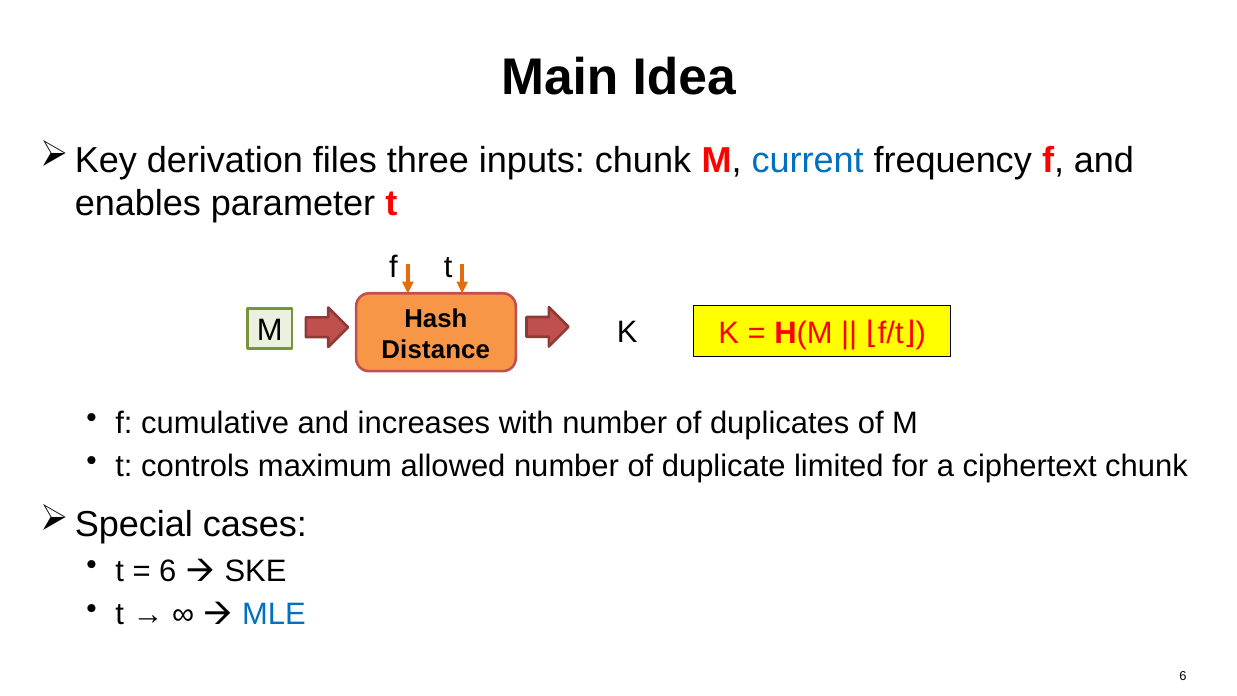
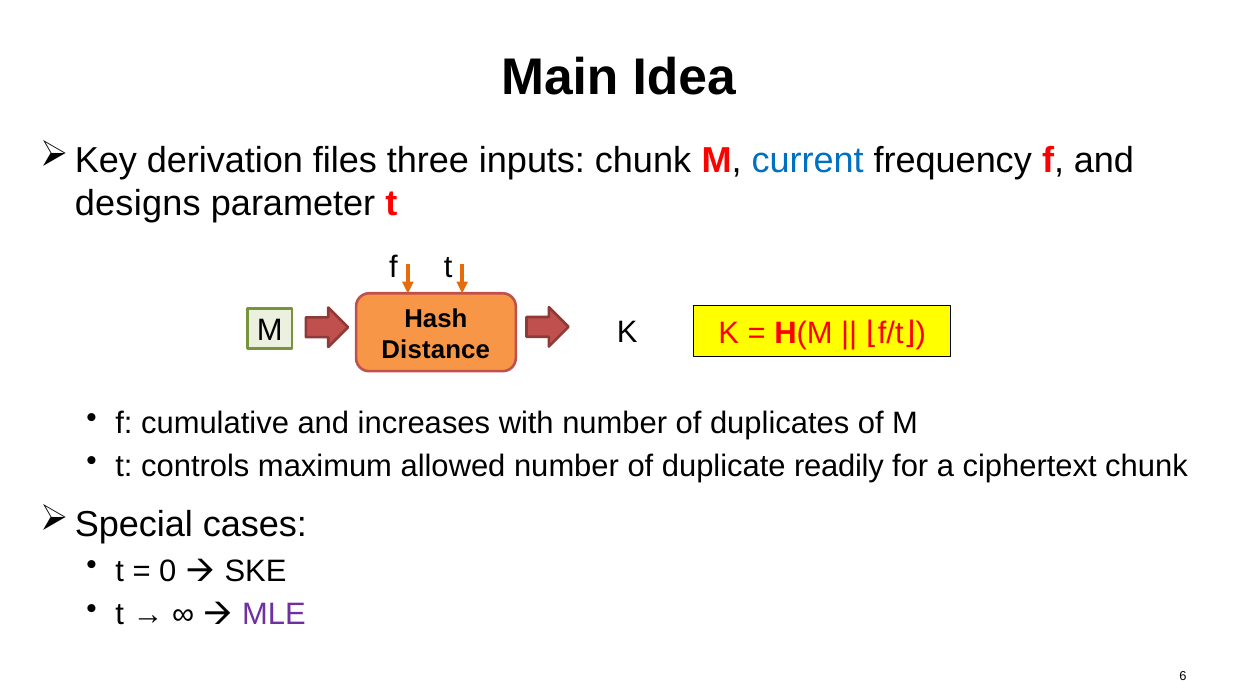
enables: enables -> designs
limited: limited -> readily
6 at (168, 571): 6 -> 0
MLE colour: blue -> purple
